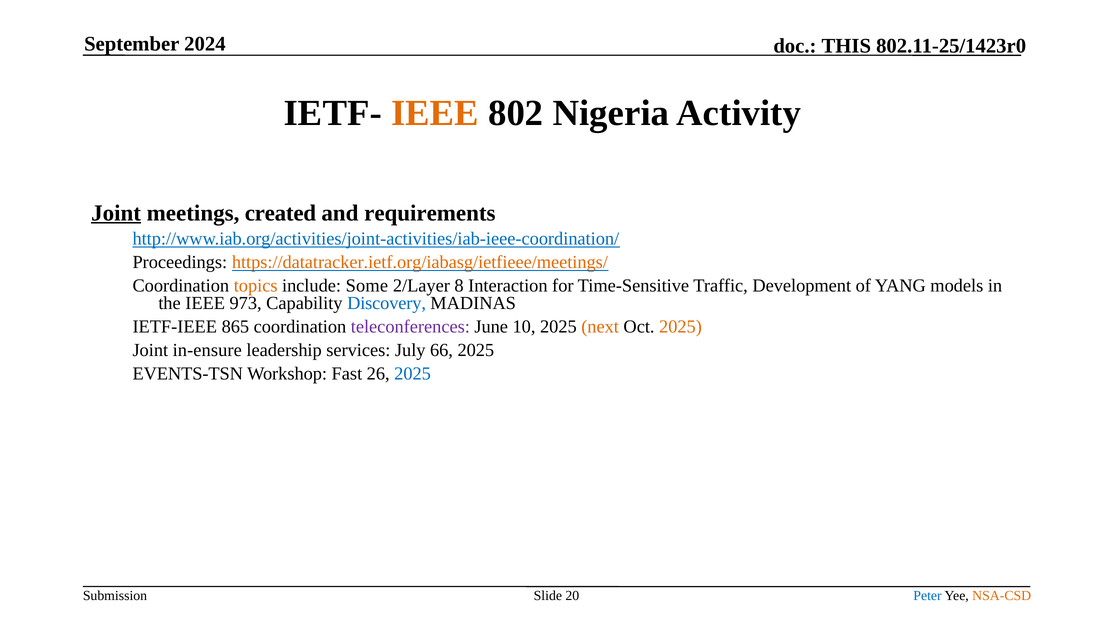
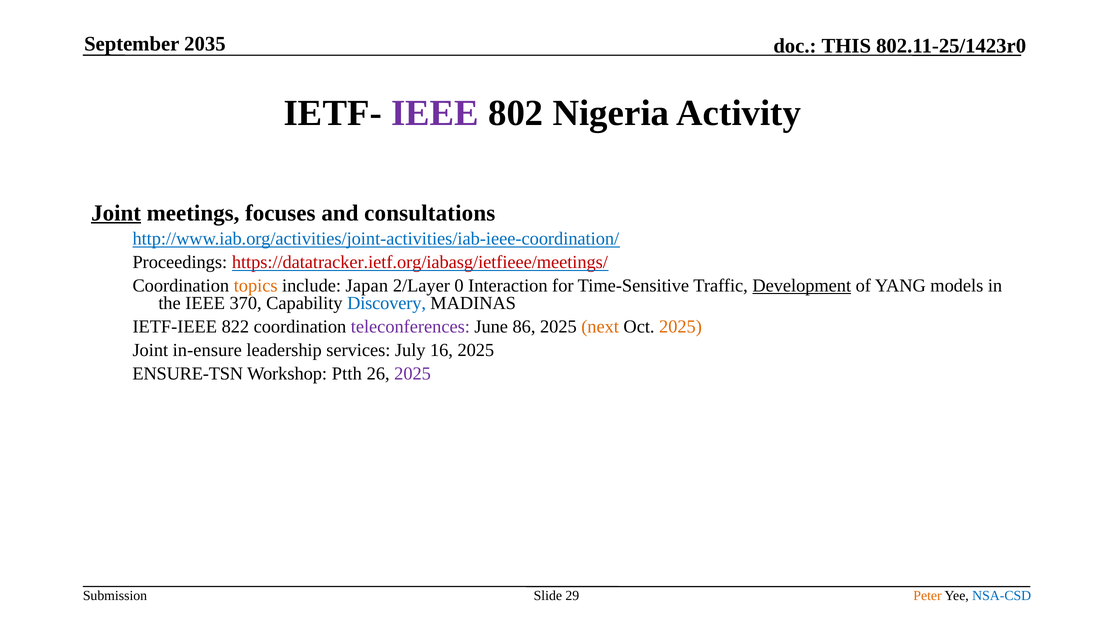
2024: 2024 -> 2035
IEEE at (435, 113) colour: orange -> purple
created: created -> focuses
requirements: requirements -> consultations
https://datatracker.ietf.org/iabasg/ietfieee/meetings/ colour: orange -> red
Some: Some -> Japan
8: 8 -> 0
Development underline: none -> present
973: 973 -> 370
865: 865 -> 822
10: 10 -> 86
66: 66 -> 16
EVENTS-TSN: EVENTS-TSN -> ENSURE-TSN
Fast: Fast -> Ptth
2025 at (413, 374) colour: blue -> purple
20: 20 -> 29
Peter colour: blue -> orange
NSA-CSD colour: orange -> blue
